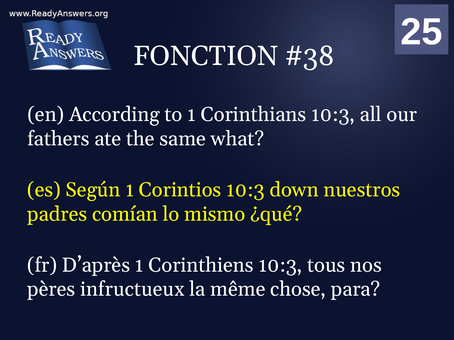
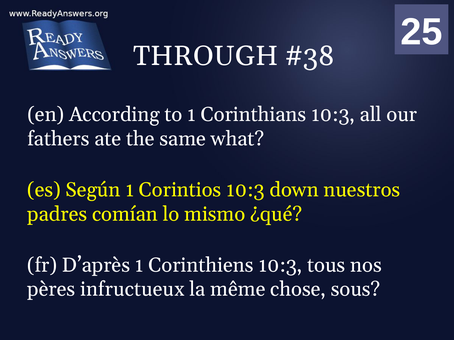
FONCTION: FONCTION -> THROUGH
para: para -> sous
